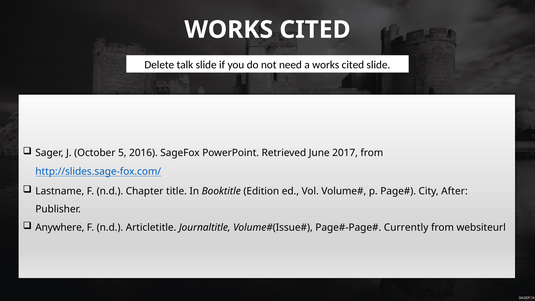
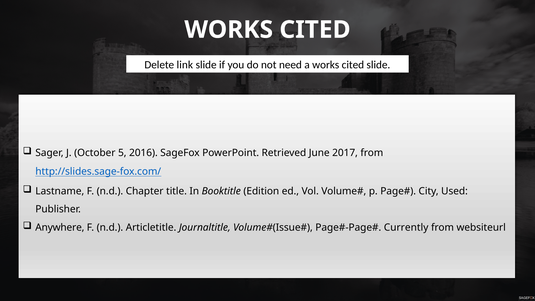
talk: talk -> link
After: After -> Used
